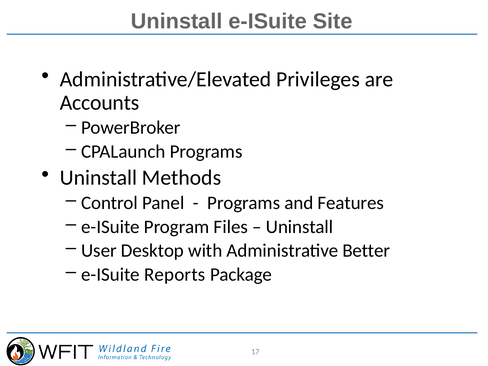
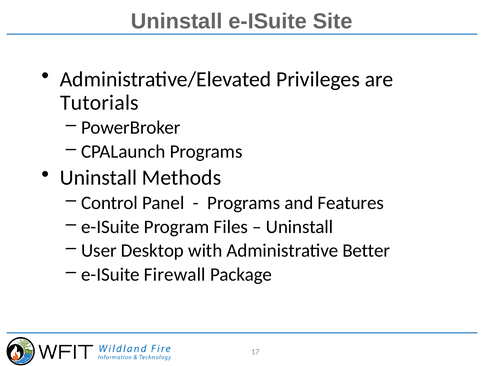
Accounts: Accounts -> Tutorials
Reports: Reports -> Firewall
